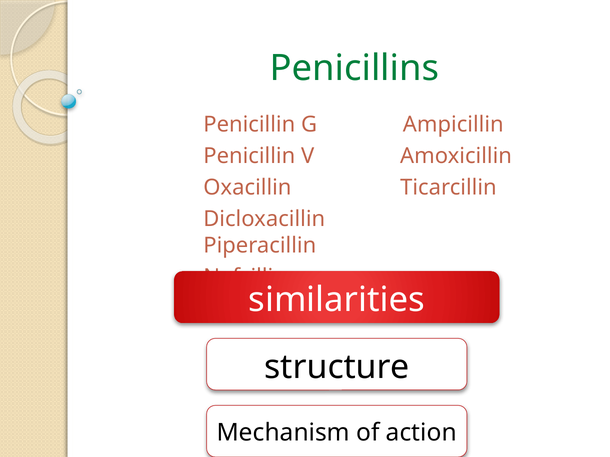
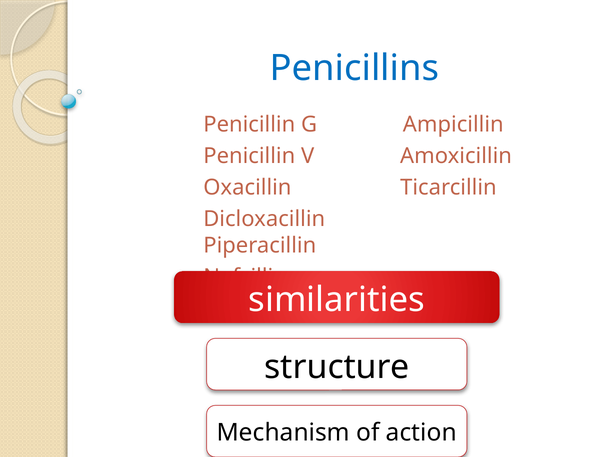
Penicillins colour: green -> blue
